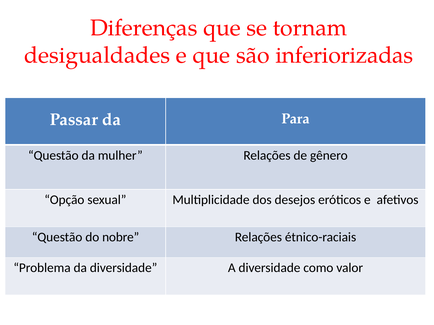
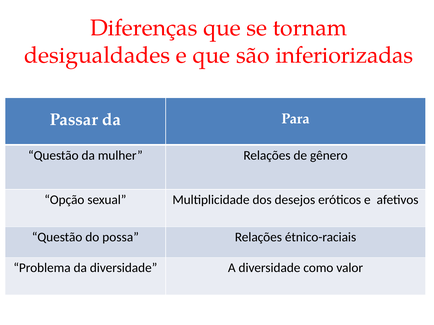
nobre: nobre -> possa
